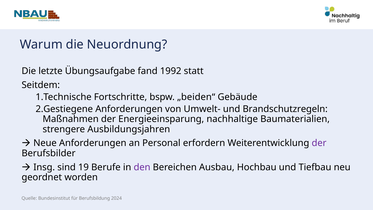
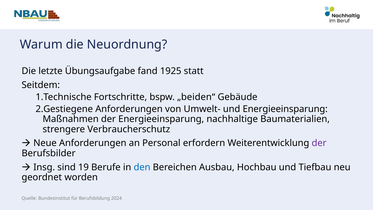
1992: 1992 -> 1925
und Brandschutzregeln: Brandschutzregeln -> Energieeinsparung
Ausbildungsjahren: Ausbildungsjahren -> Verbraucherschutz
den colour: purple -> blue
